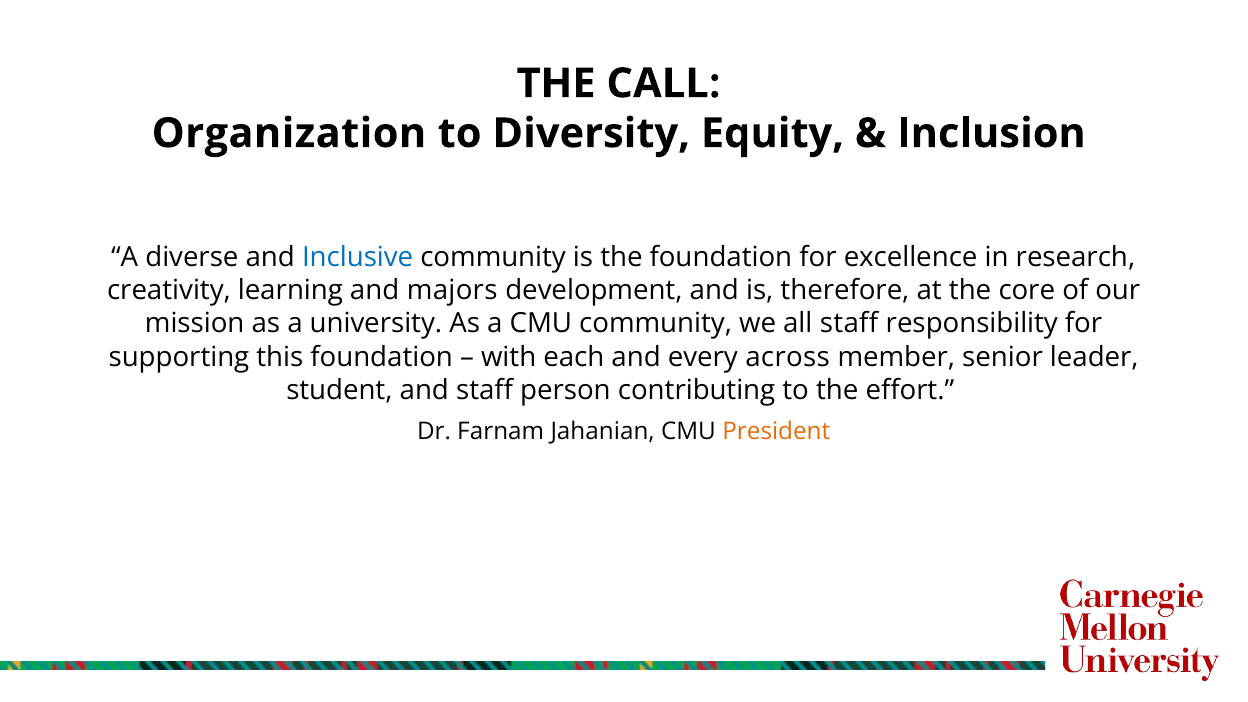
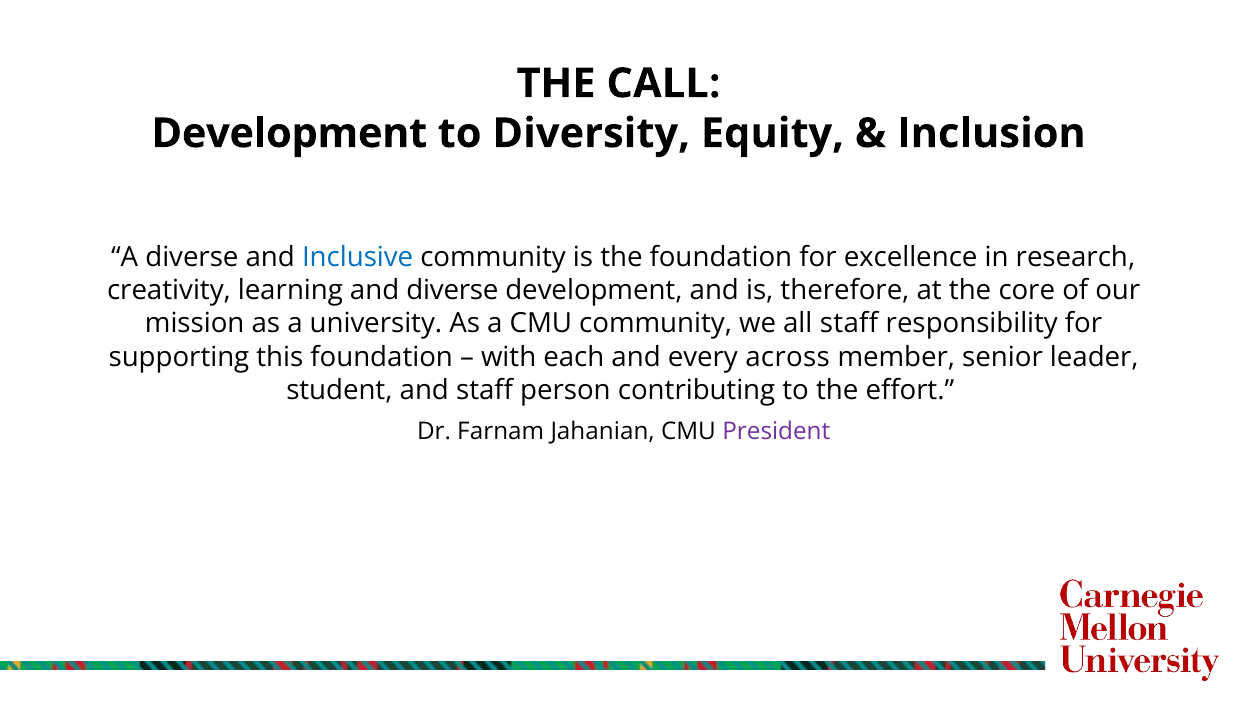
Organization at (289, 133): Organization -> Development
and majors: majors -> diverse
President colour: orange -> purple
